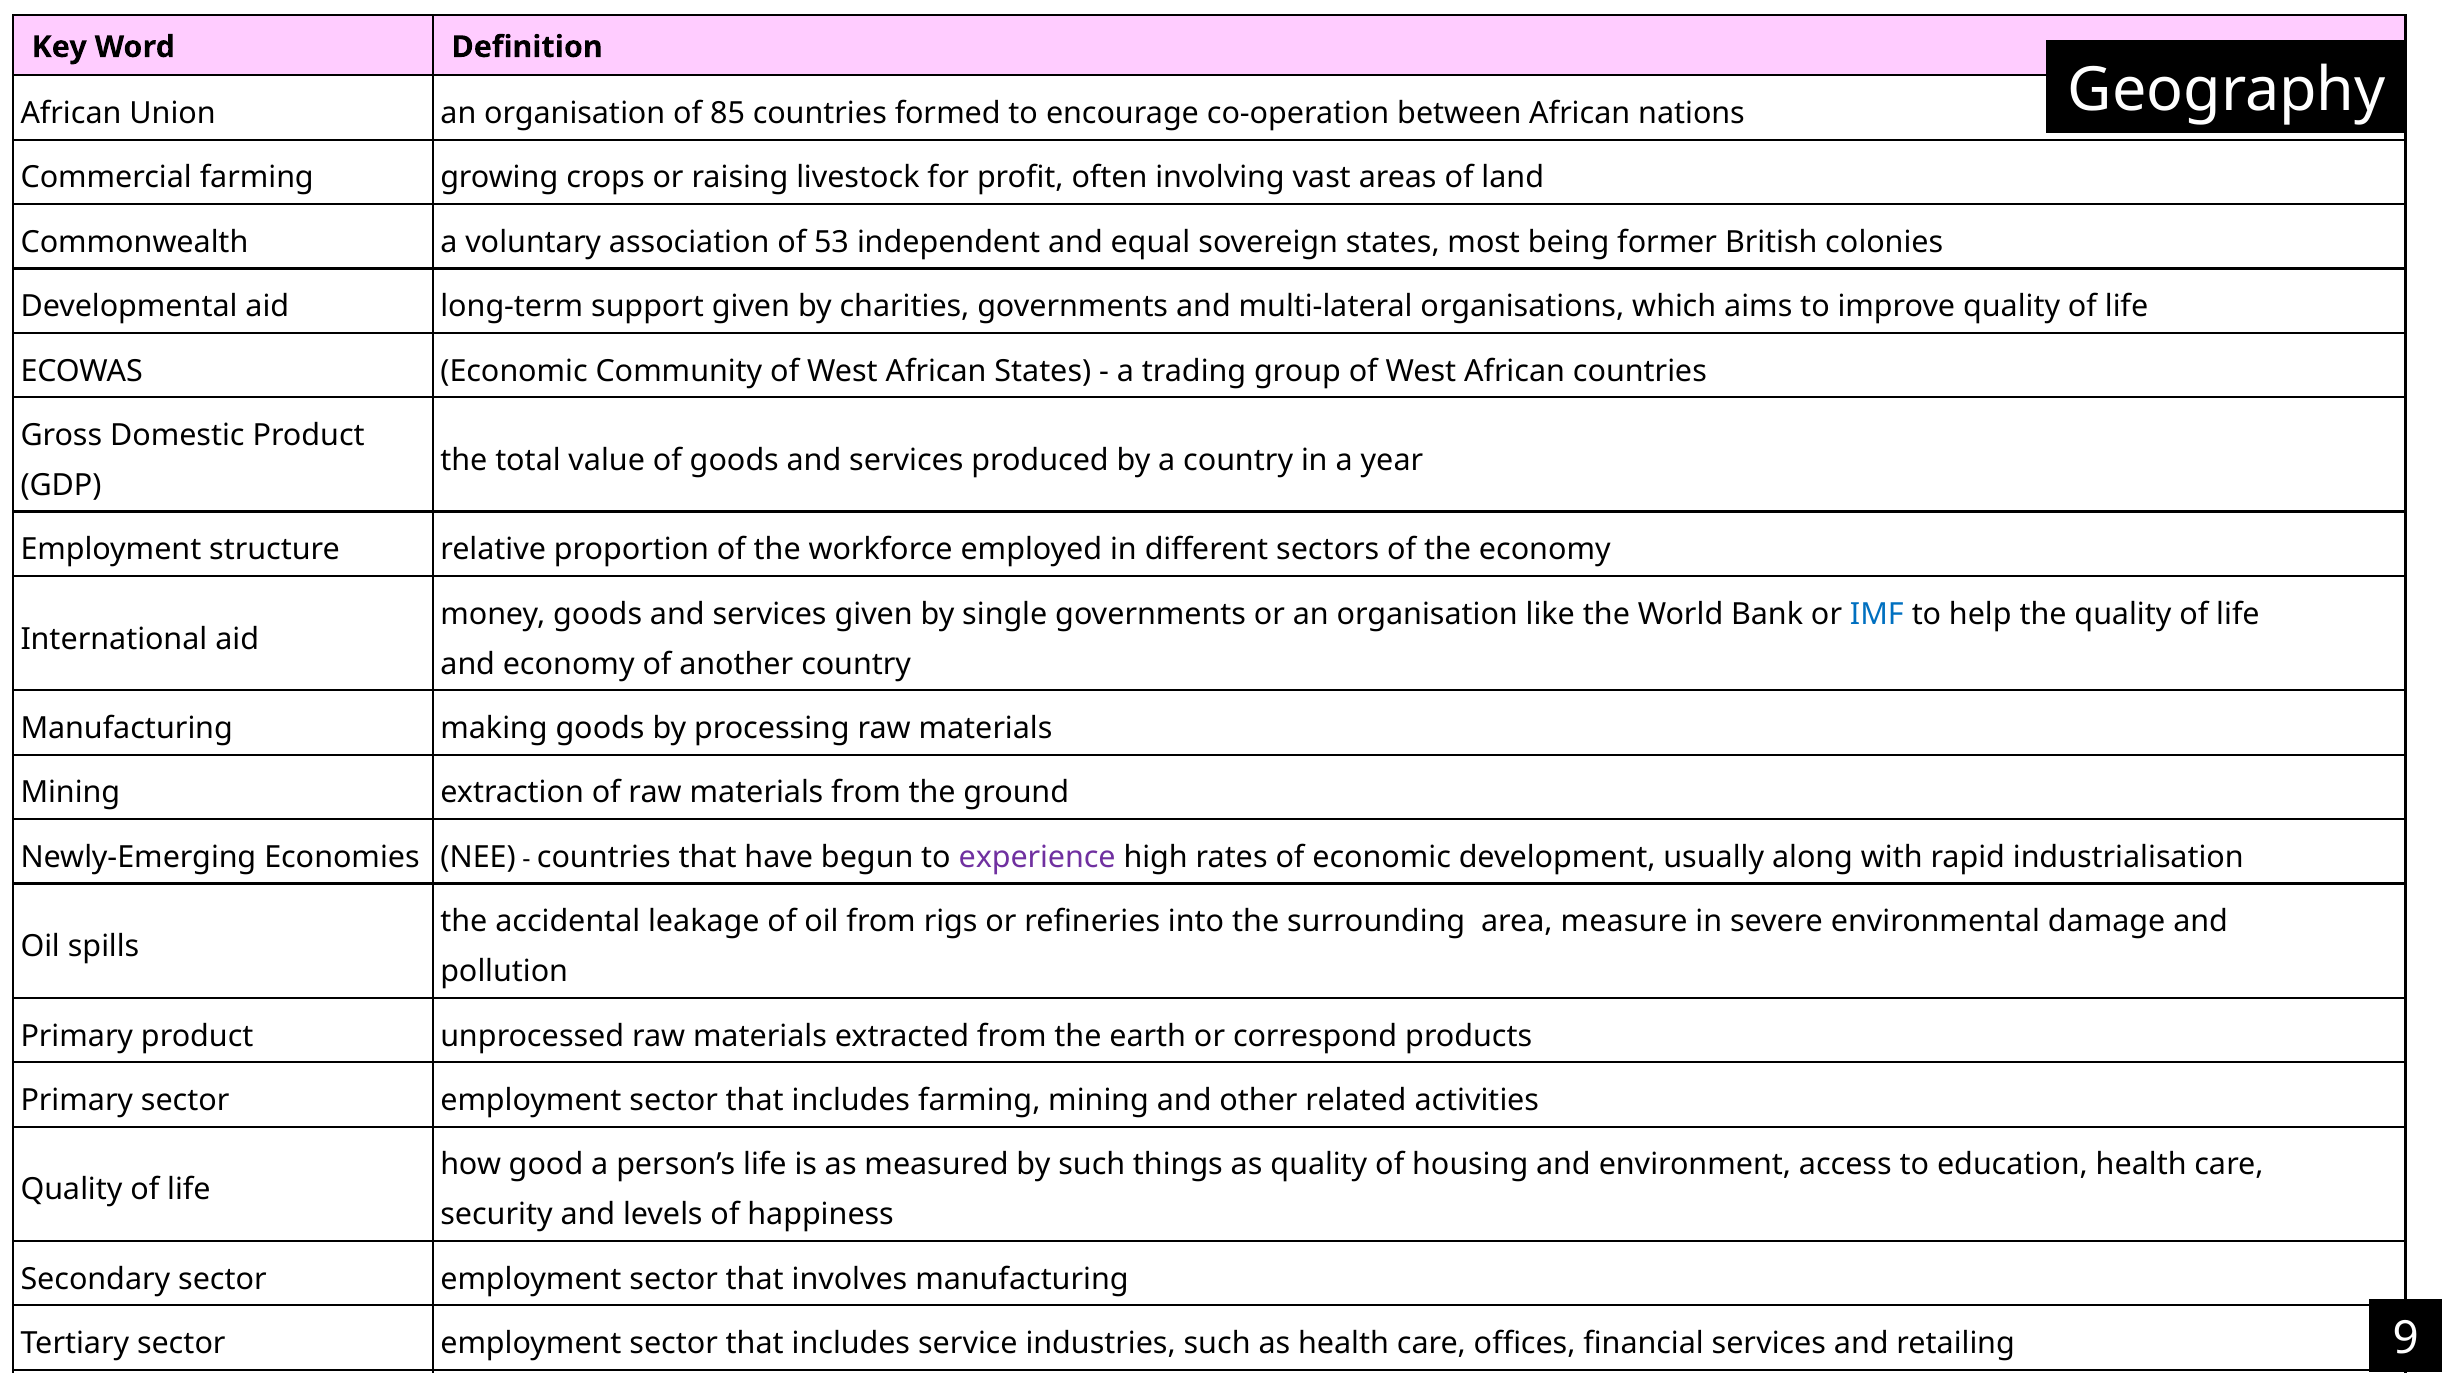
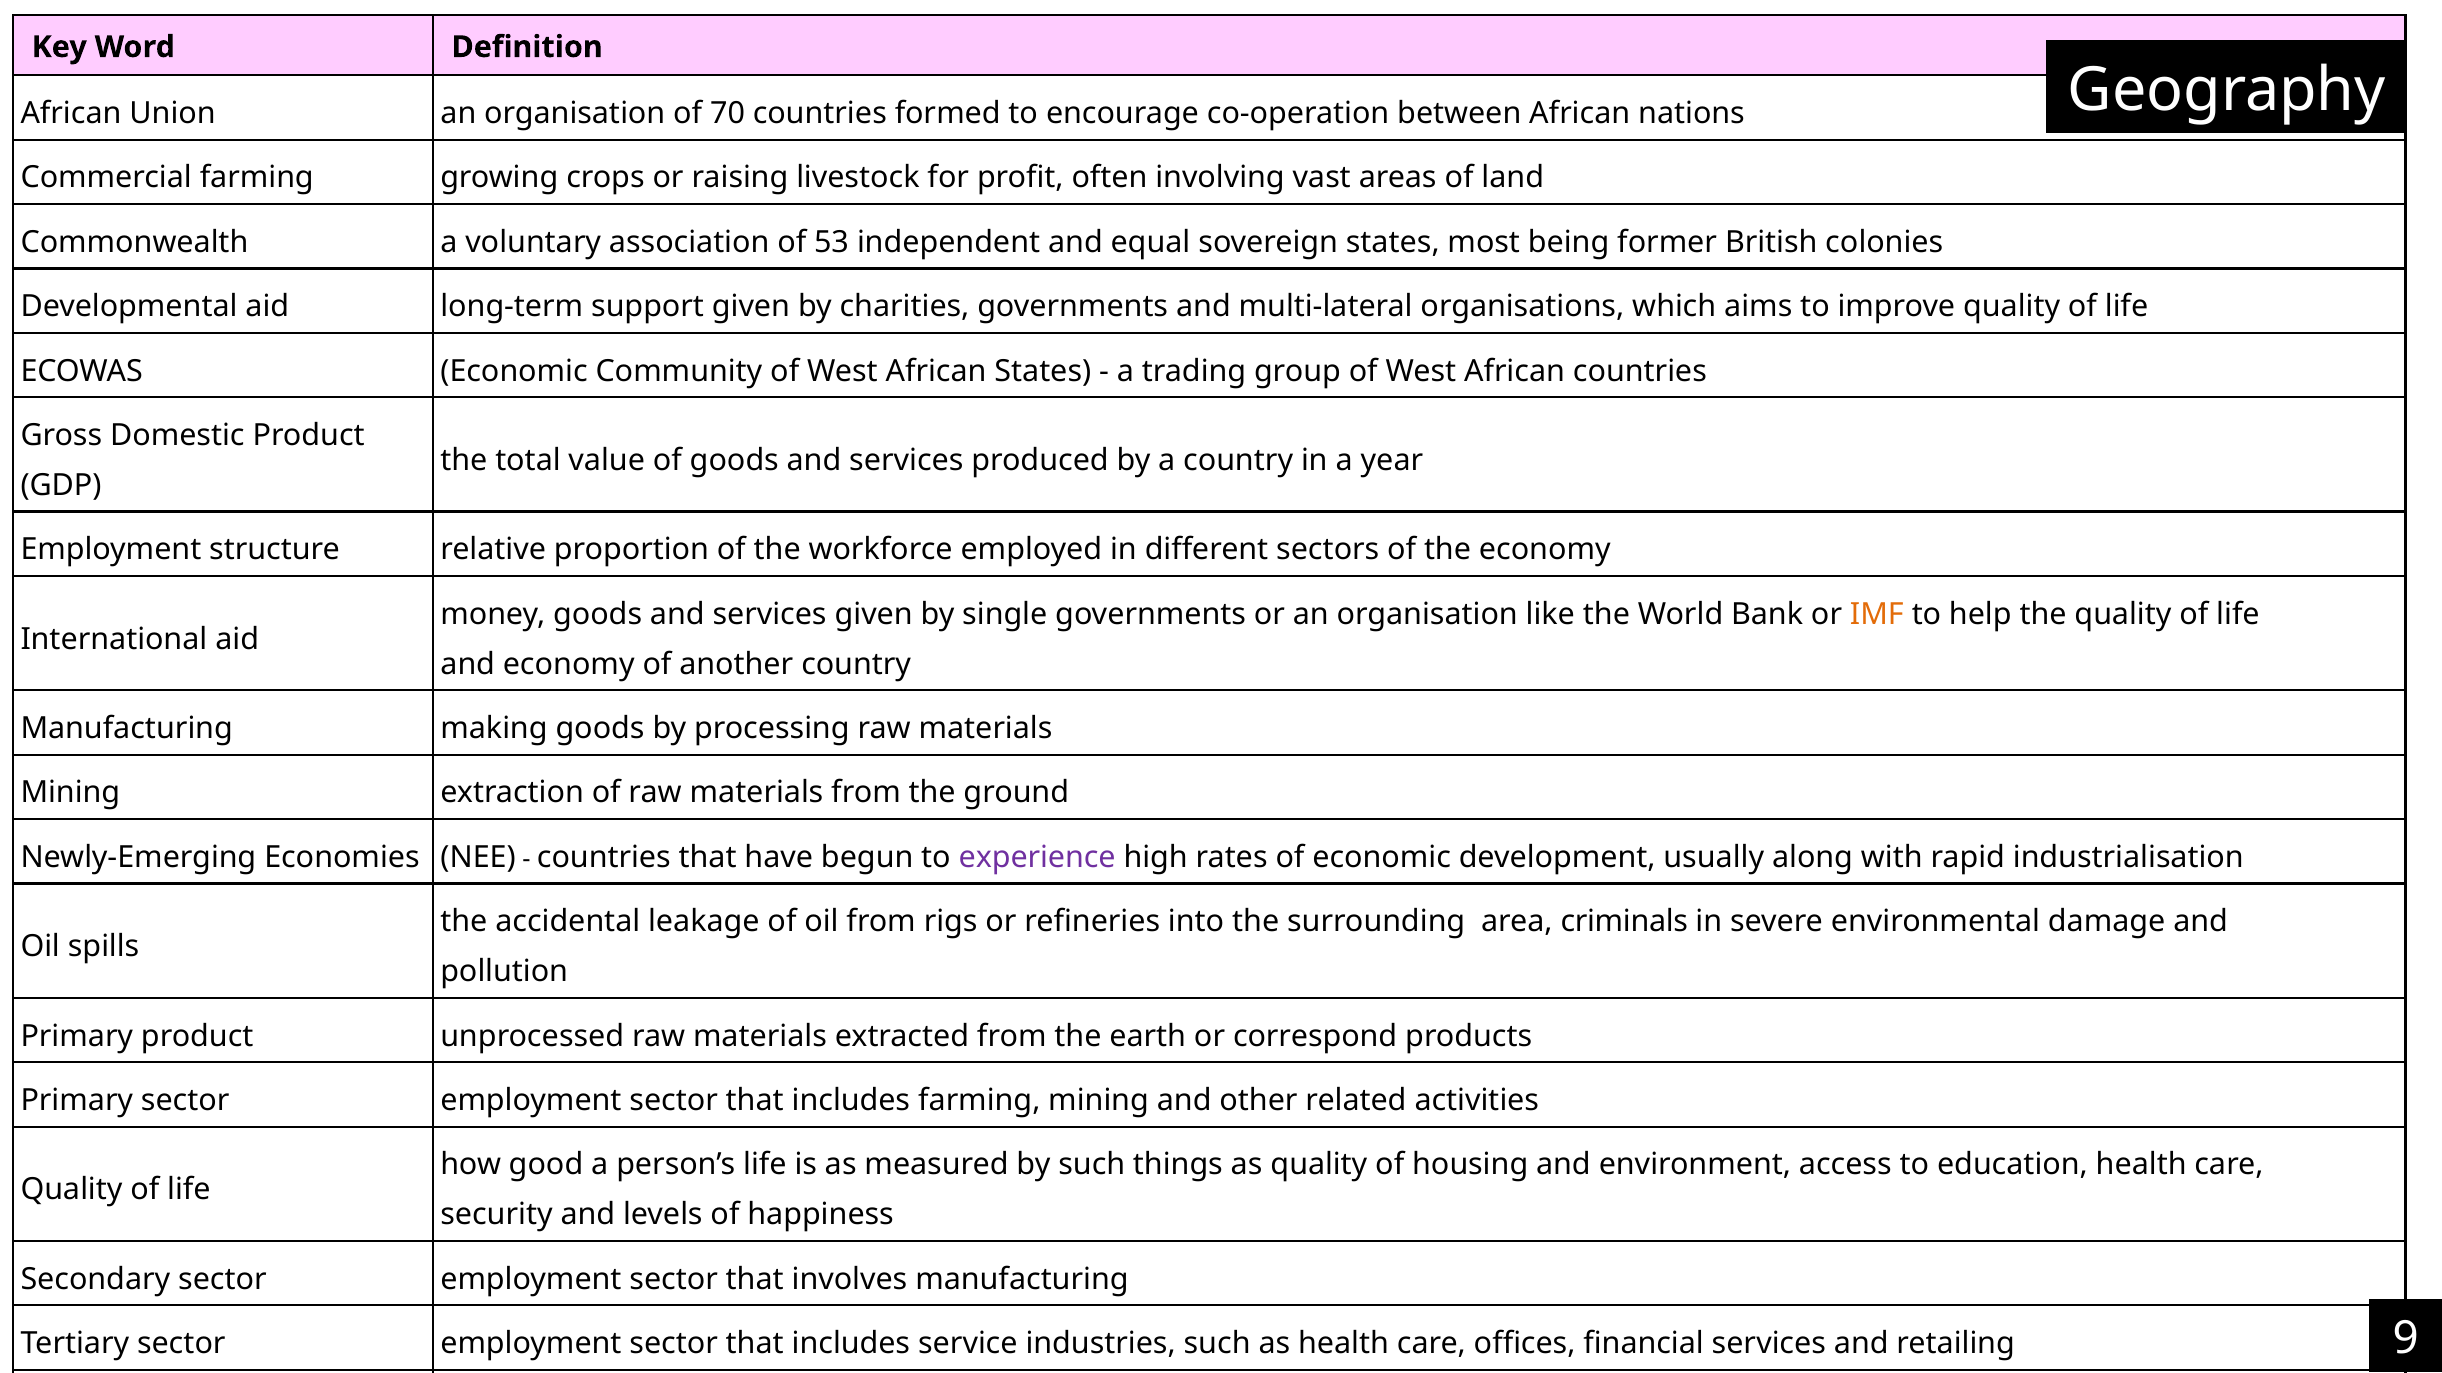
85: 85 -> 70
IMF colour: blue -> orange
measure: measure -> criminals
